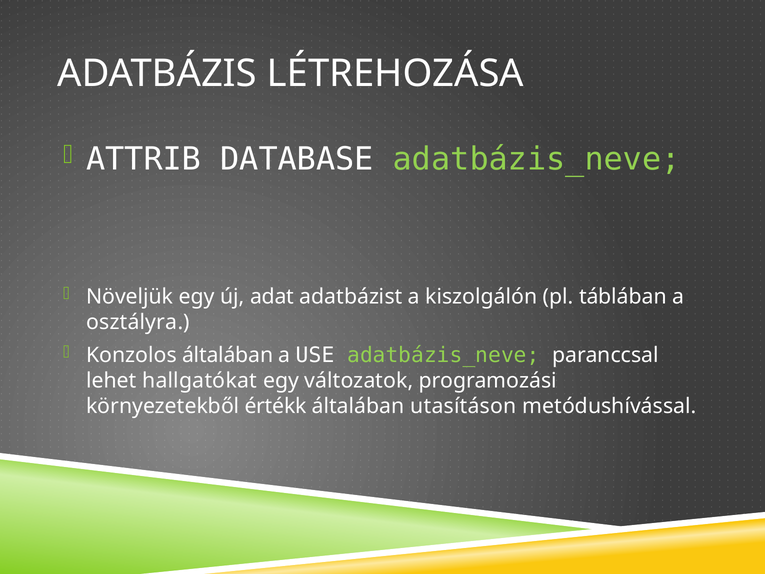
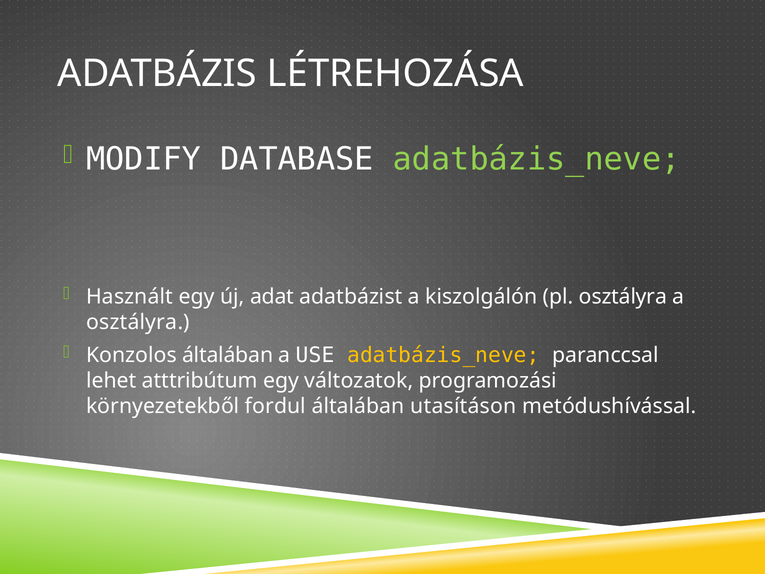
ATTRIB: ATTRIB -> MODIFY
Növeljük: Növeljük -> Használt
pl táblában: táblában -> osztályra
adatbázis_neve at (443, 355) colour: light green -> yellow
hallgatókat: hallgatókat -> atttribútum
értékk: értékk -> fordul
